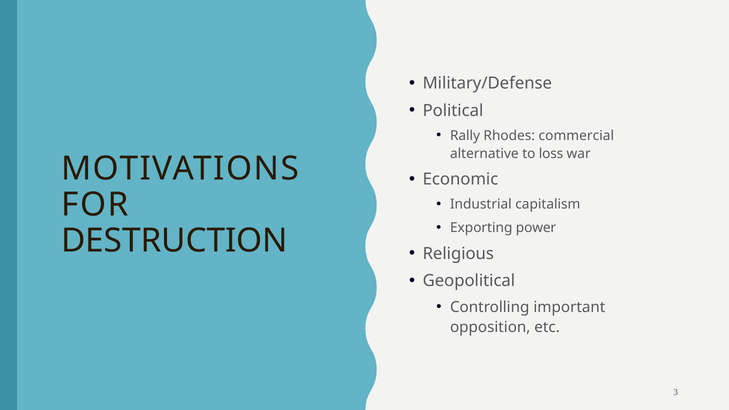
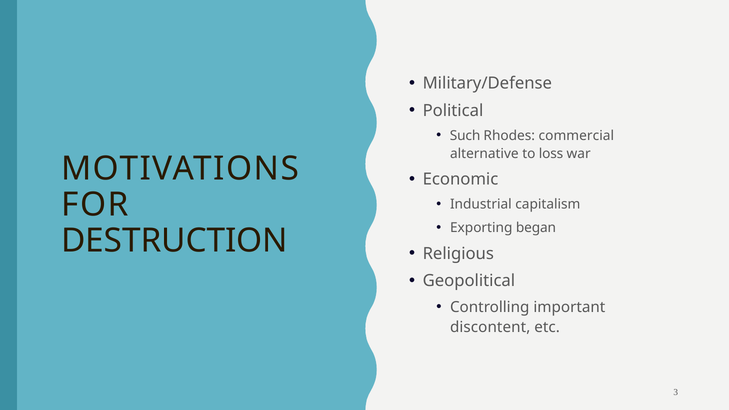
Rally: Rally -> Such
power: power -> began
opposition: opposition -> discontent
